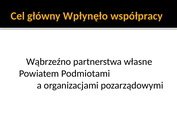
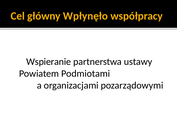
Wąbrzeźno: Wąbrzeźno -> Wspieranie
własne: własne -> ustawy
